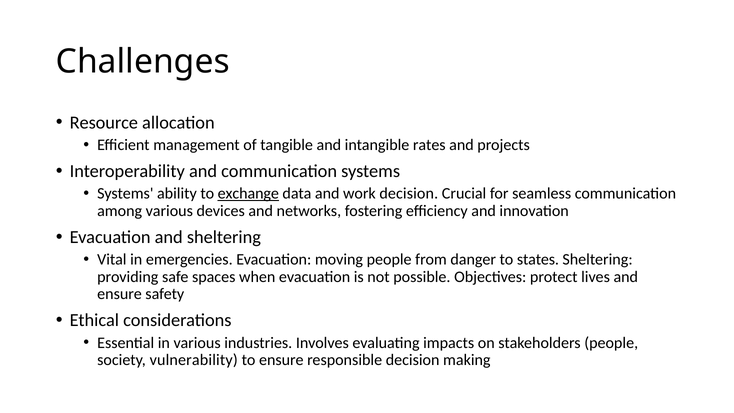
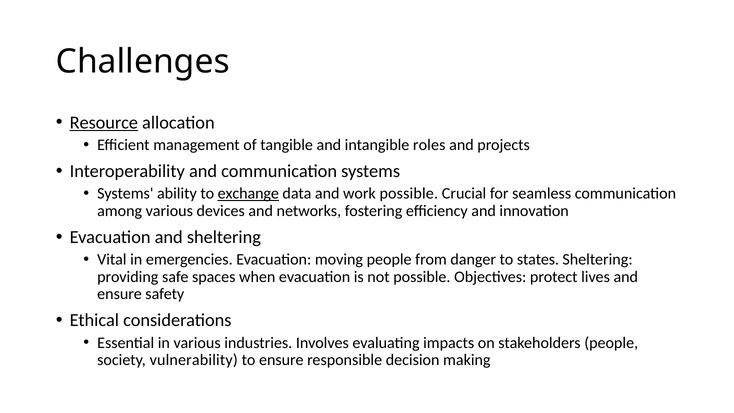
Resource underline: none -> present
rates: rates -> roles
work decision: decision -> possible
